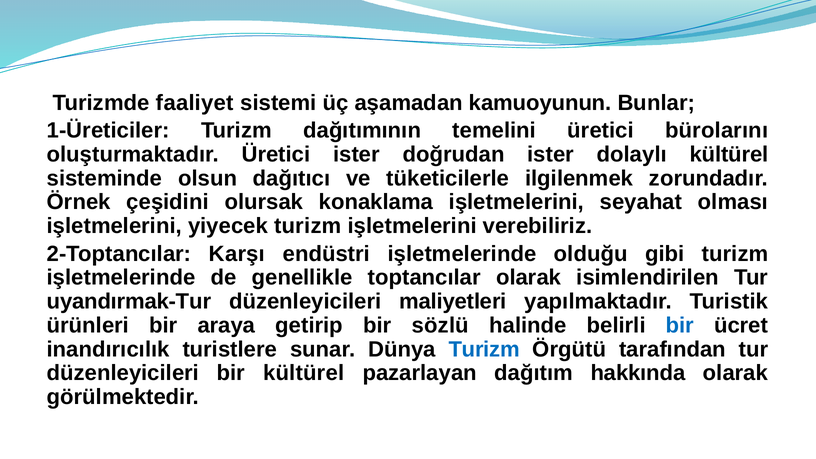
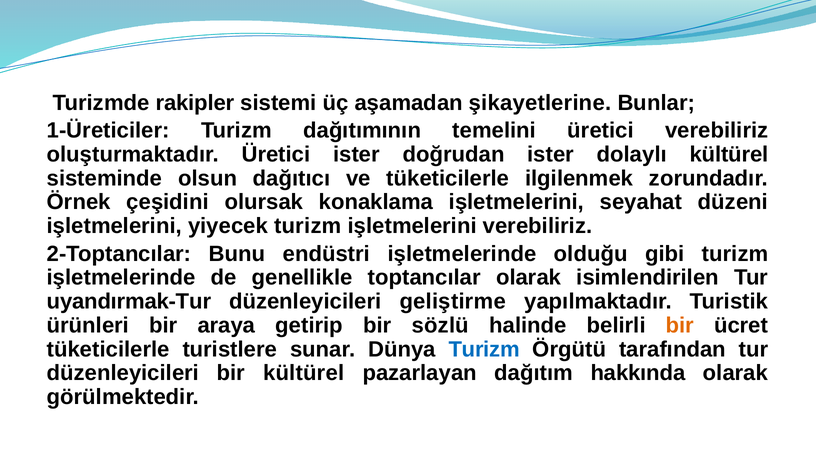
faaliyet: faaliyet -> rakipler
kamuoyunun: kamuoyunun -> şikayetlerine
üretici bürolarını: bürolarını -> verebiliriz
olması: olması -> düzeni
Karşı: Karşı -> Bunu
maliyetleri: maliyetleri -> geliştirme
bir at (680, 325) colour: blue -> orange
inandırıcılık at (108, 349): inandırıcılık -> tüketicilerle
